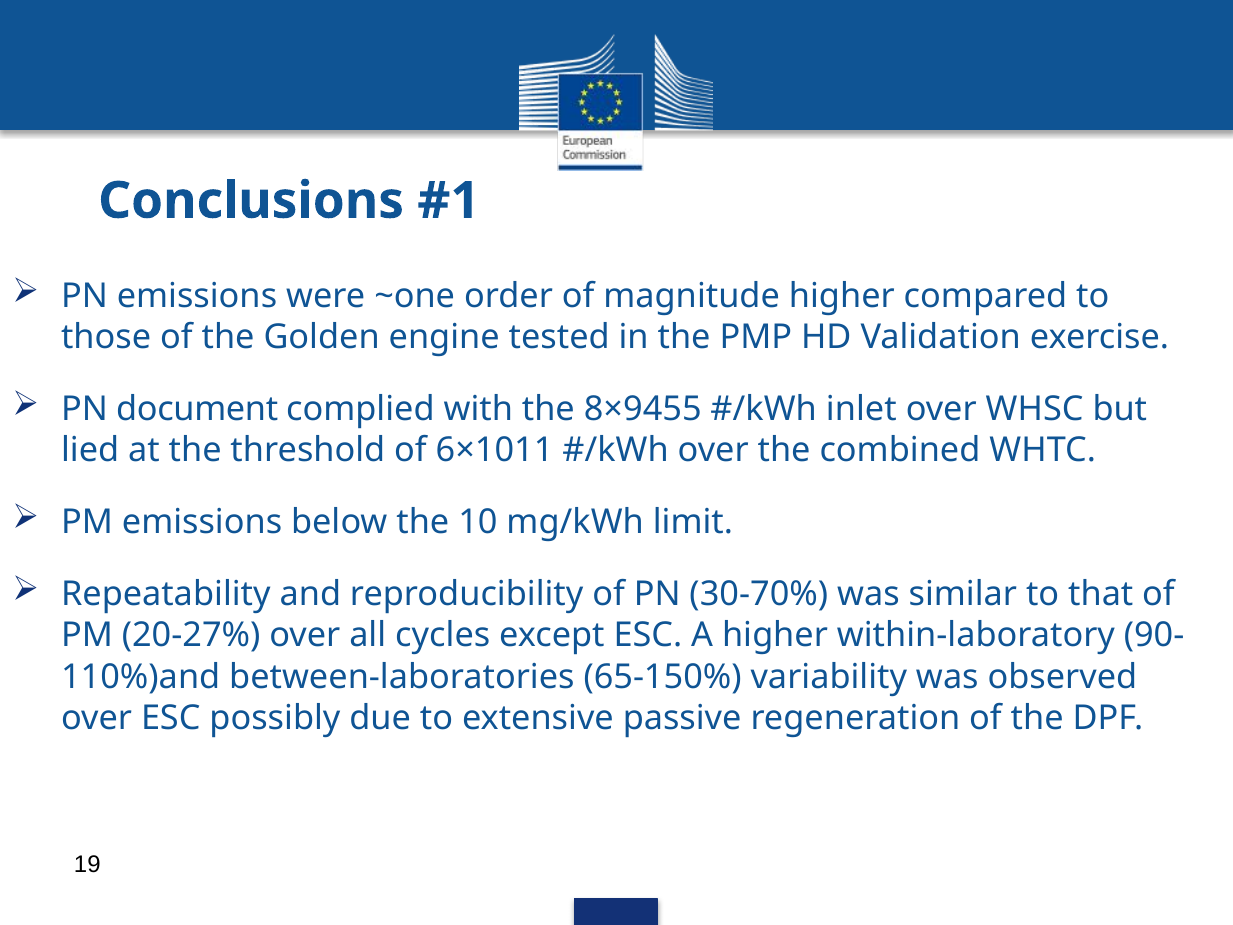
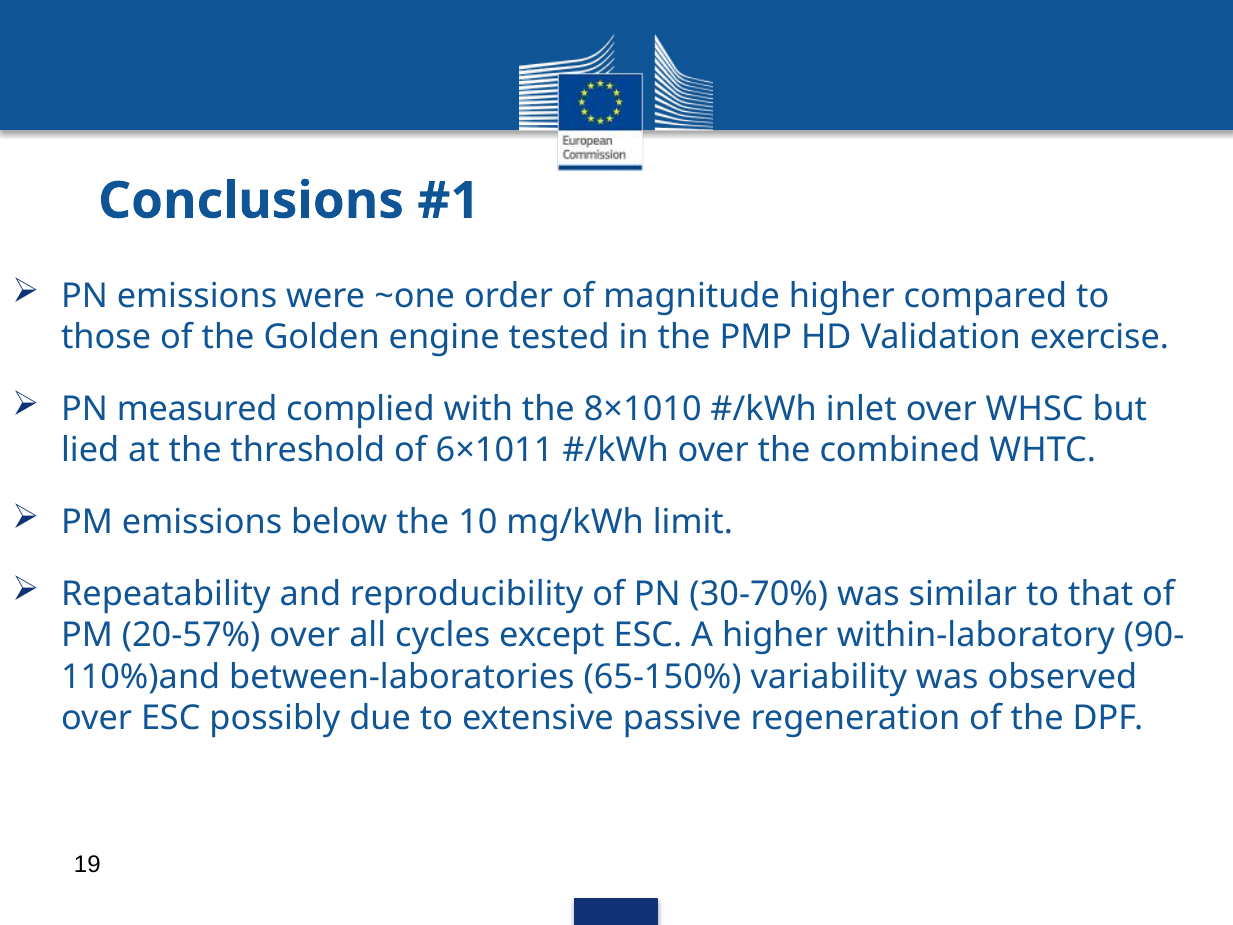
document: document -> measured
8×9455: 8×9455 -> 8×1010
20-27%: 20-27% -> 20-57%
